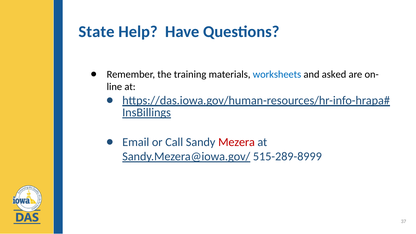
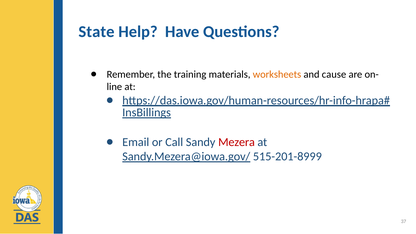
worksheets colour: blue -> orange
asked: asked -> cause
515-289-8999: 515-289-8999 -> 515-201-8999
